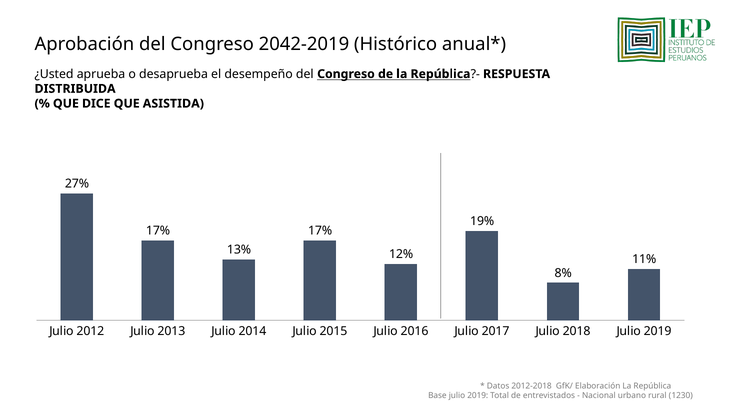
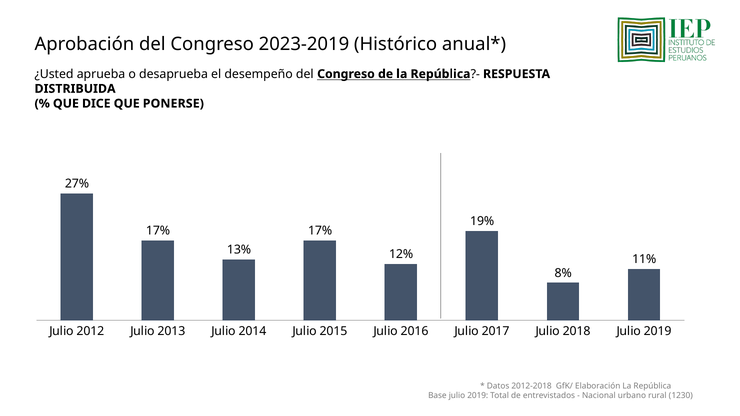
2042-2019: 2042-2019 -> 2023-2019
ASISTIDA: ASISTIDA -> PONERSE
